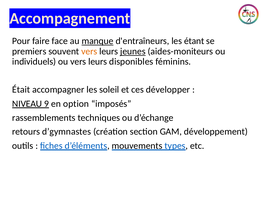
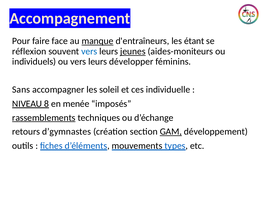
premiers: premiers -> réflexion
vers at (89, 51) colour: orange -> blue
disponibles: disponibles -> développer
Était: Était -> Sans
développer: développer -> individuelle
9: 9 -> 8
option: option -> menée
rassemblements underline: none -> present
GAM underline: none -> present
